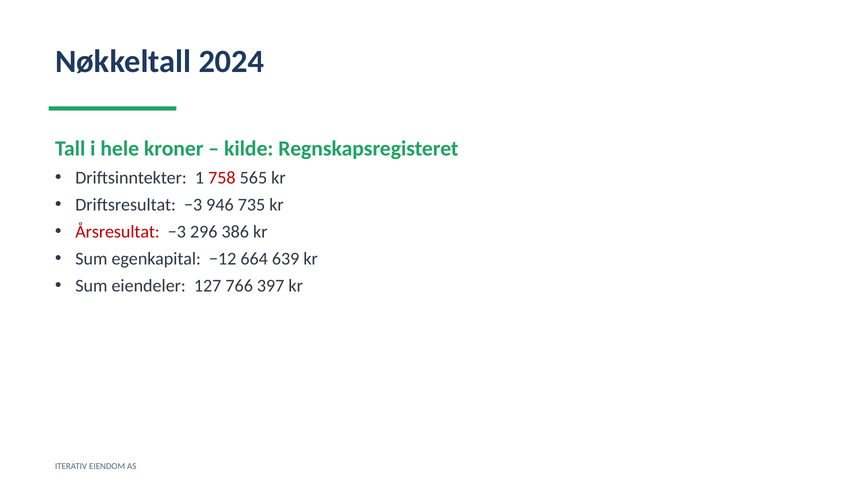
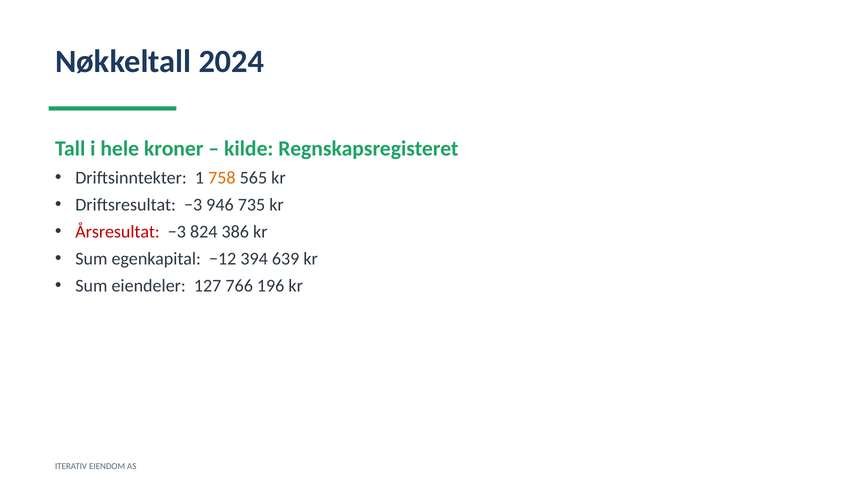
758 colour: red -> orange
296: 296 -> 824
664: 664 -> 394
397: 397 -> 196
